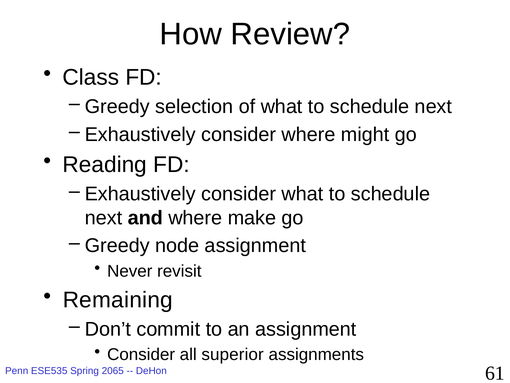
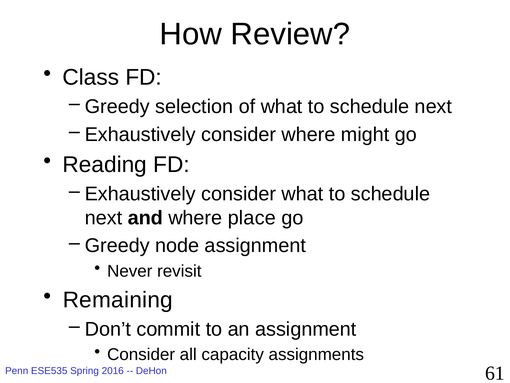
make: make -> place
superior: superior -> capacity
2065: 2065 -> 2016
